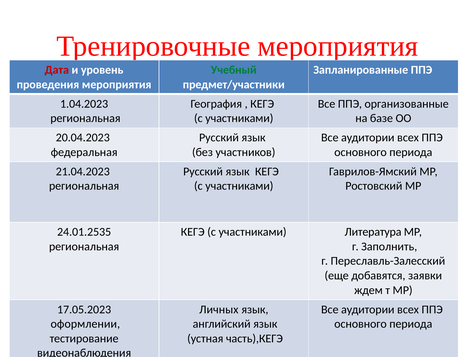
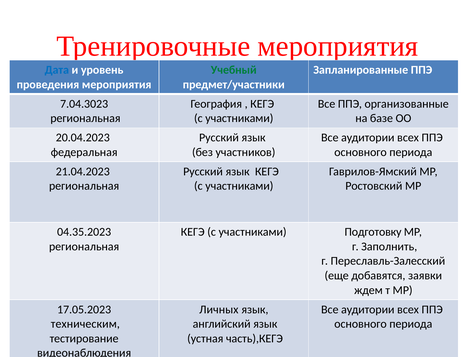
Дата colour: red -> blue
1.04.2023: 1.04.2023 -> 7.04.3023
24.01.2535: 24.01.2535 -> 04.35.2023
Литература: Литература -> Подготовку
оформлении: оформлении -> техническим
